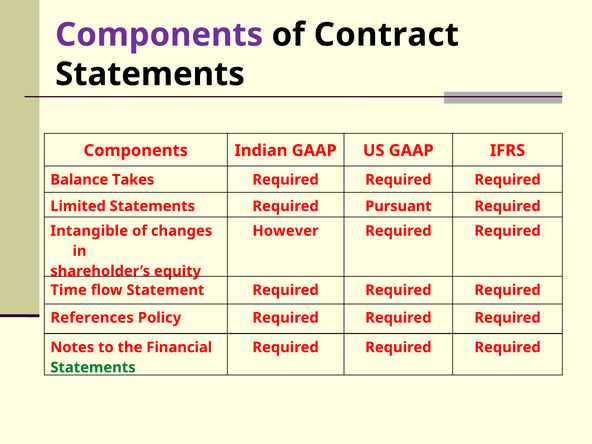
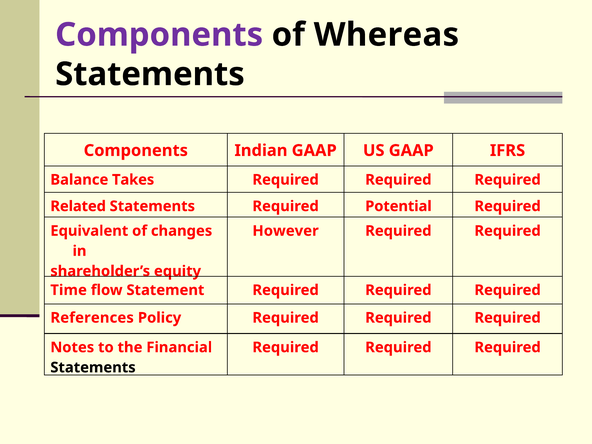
Contract: Contract -> Whereas
Limited: Limited -> Related
Pursuant: Pursuant -> Potential
Intangible: Intangible -> Equivalent
Statements at (93, 367) colour: green -> black
